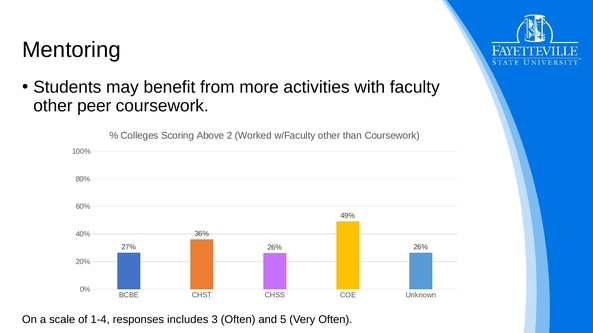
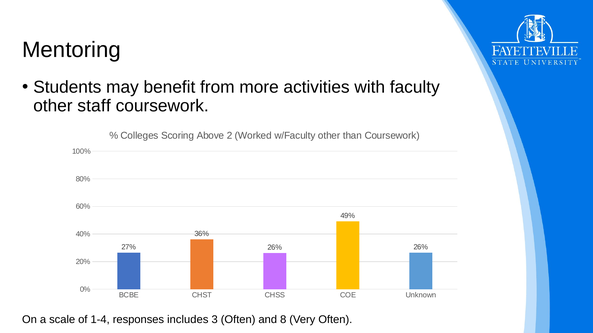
peer: peer -> staff
5: 5 -> 8
